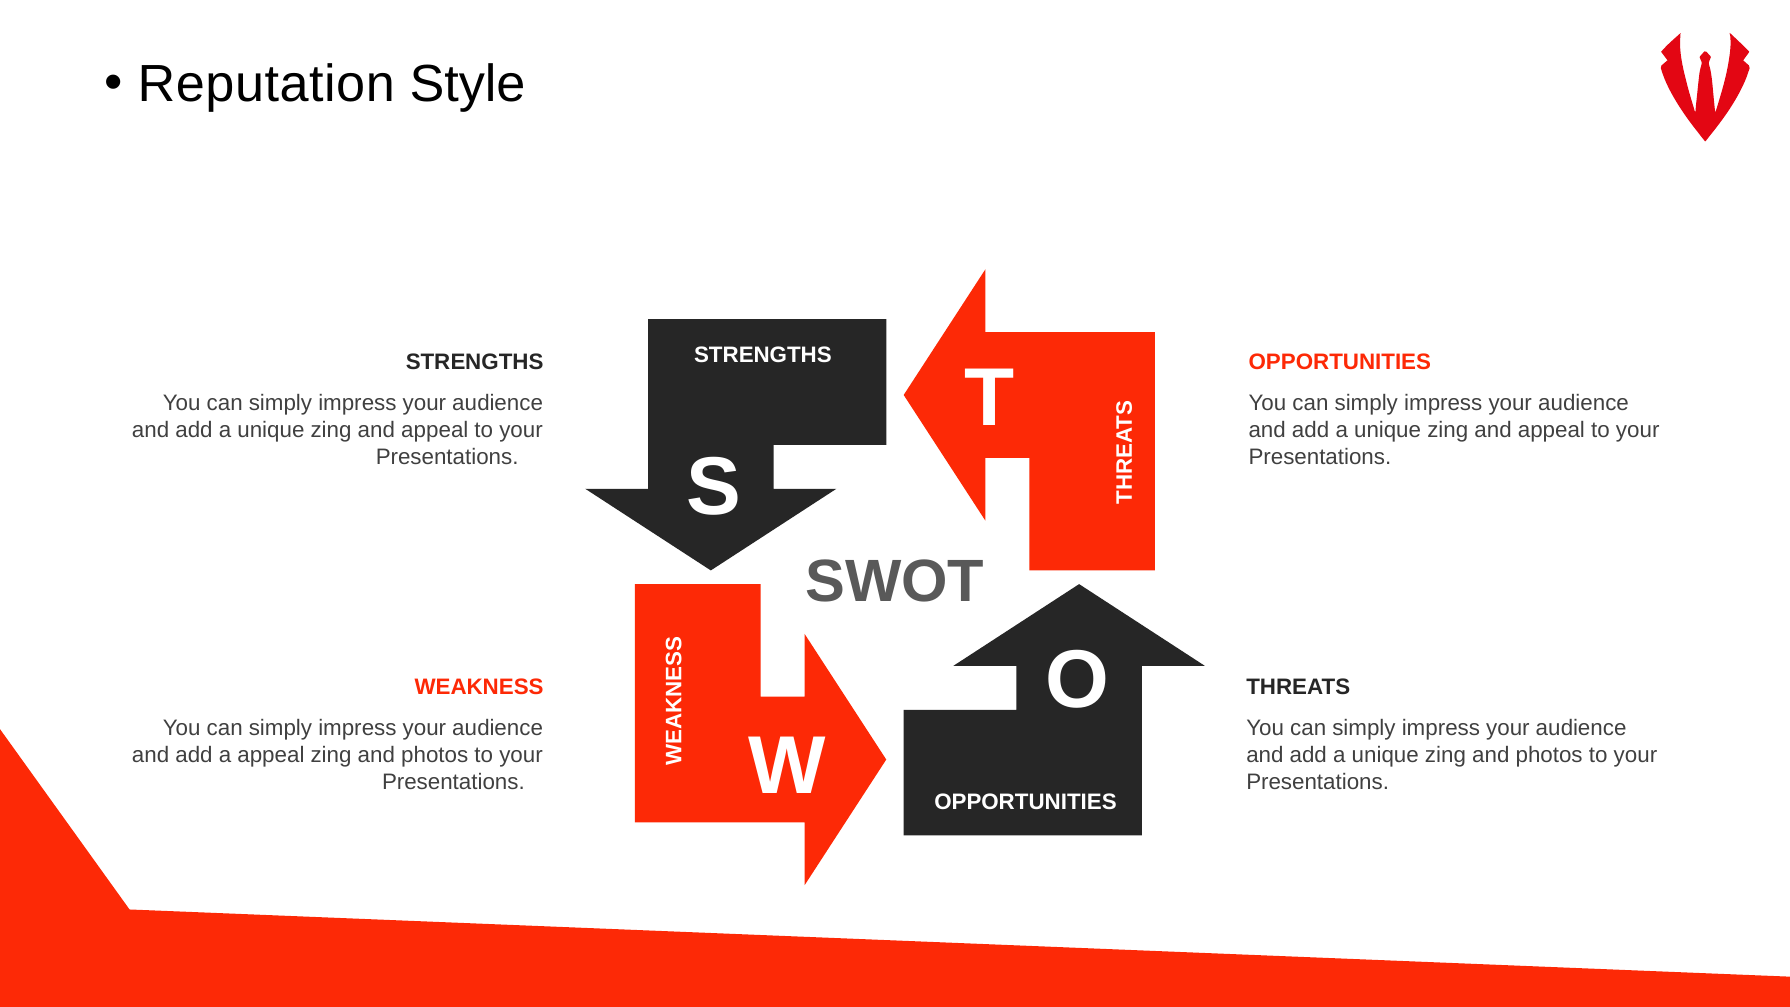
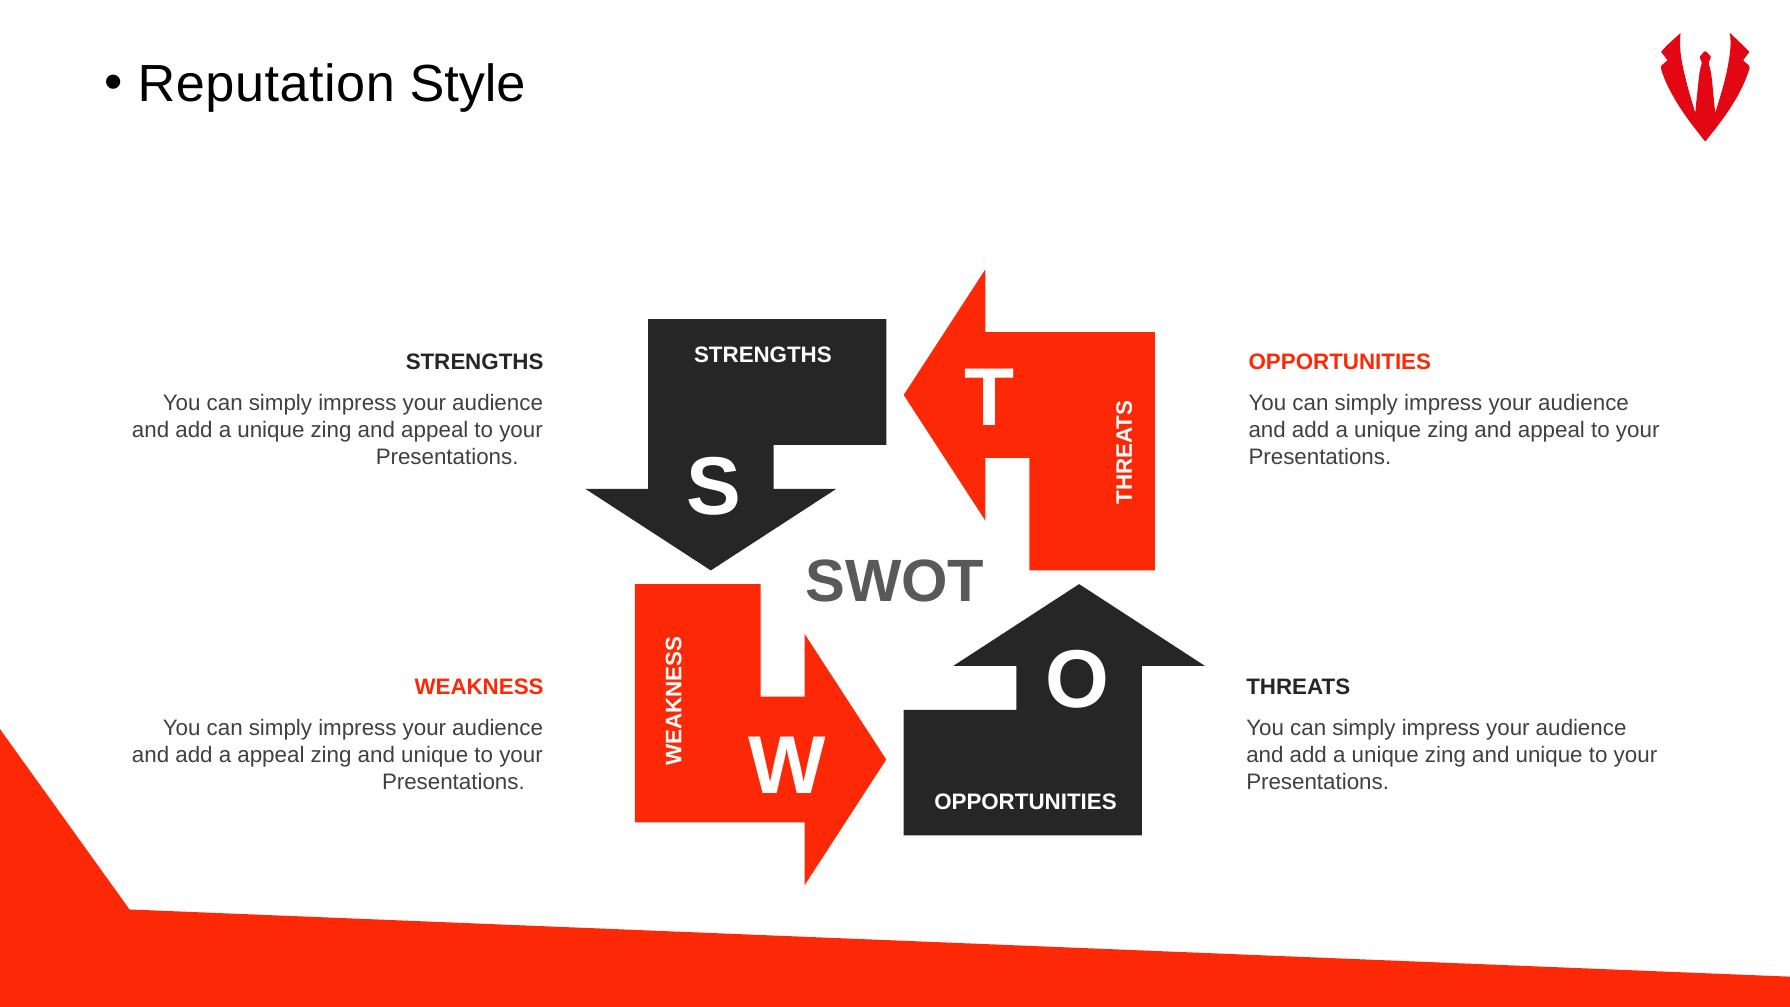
photos at (435, 755): photos -> unique
unique zing and photos: photos -> unique
